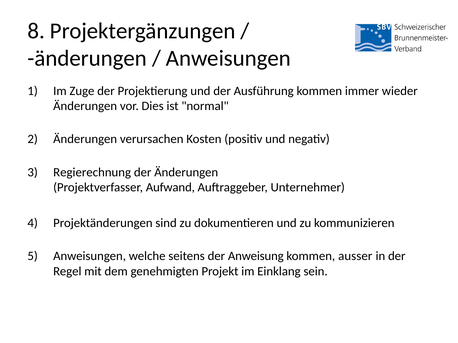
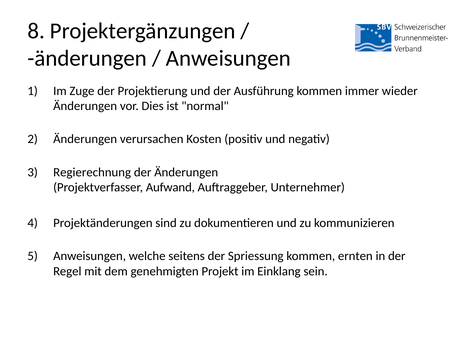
Anweisung: Anweisung -> Spriessung
ausser: ausser -> ernten
